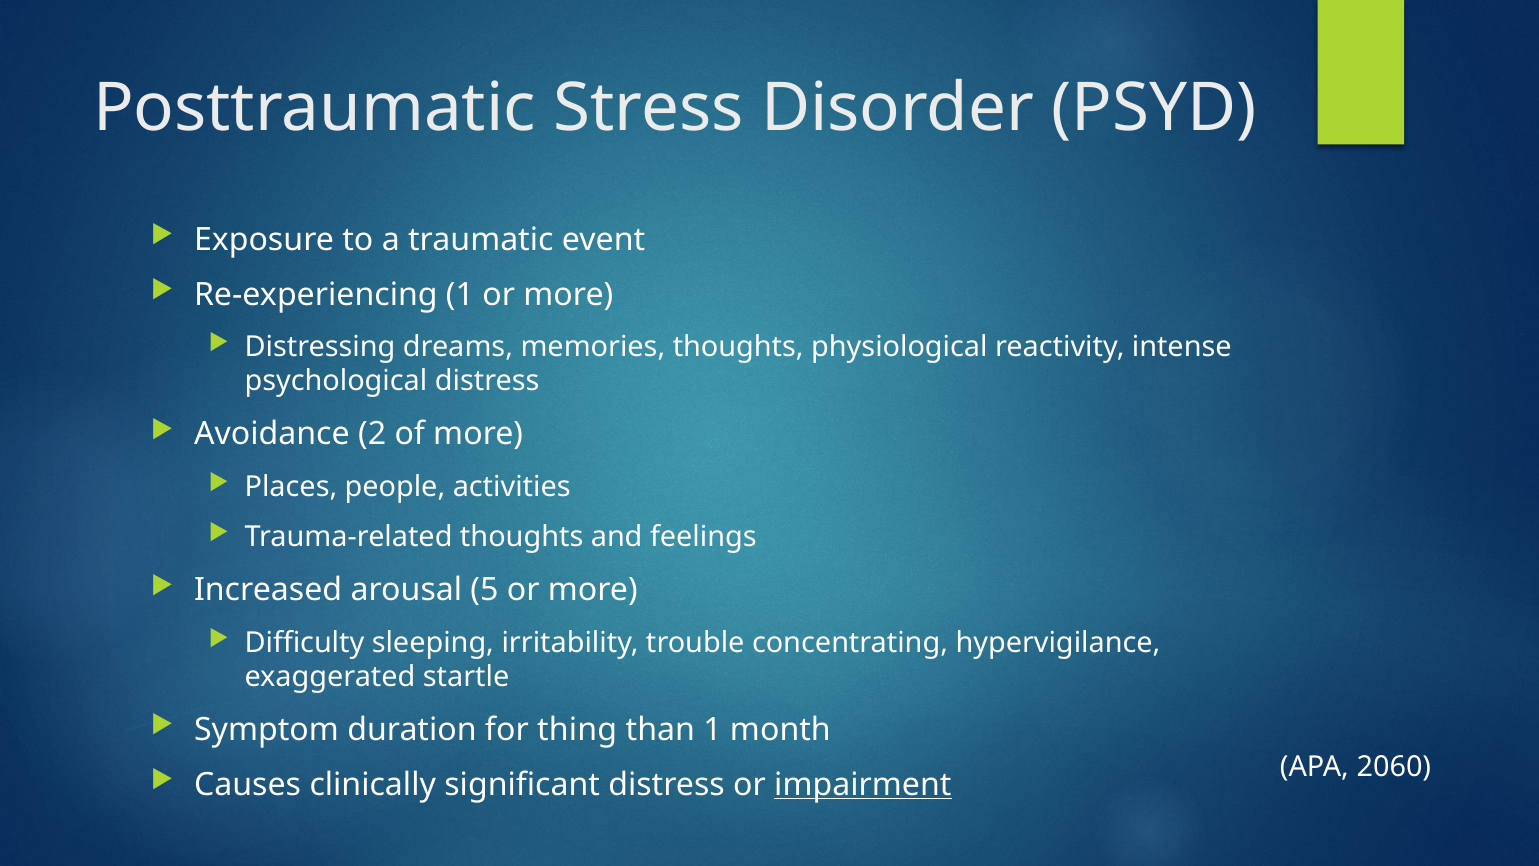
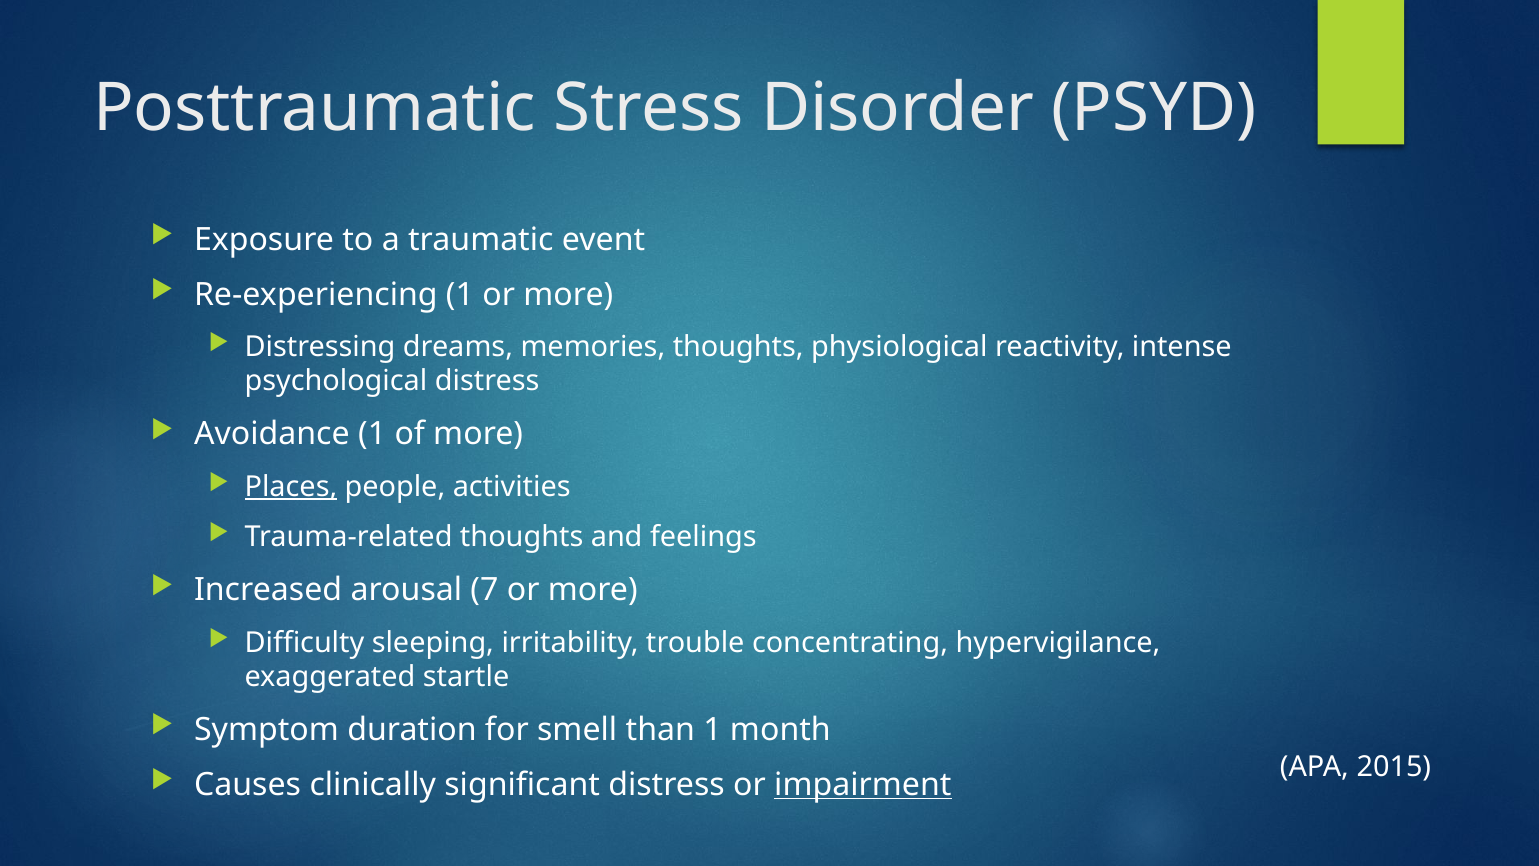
Avoidance 2: 2 -> 1
Places underline: none -> present
5: 5 -> 7
thing: thing -> smell
2060: 2060 -> 2015
